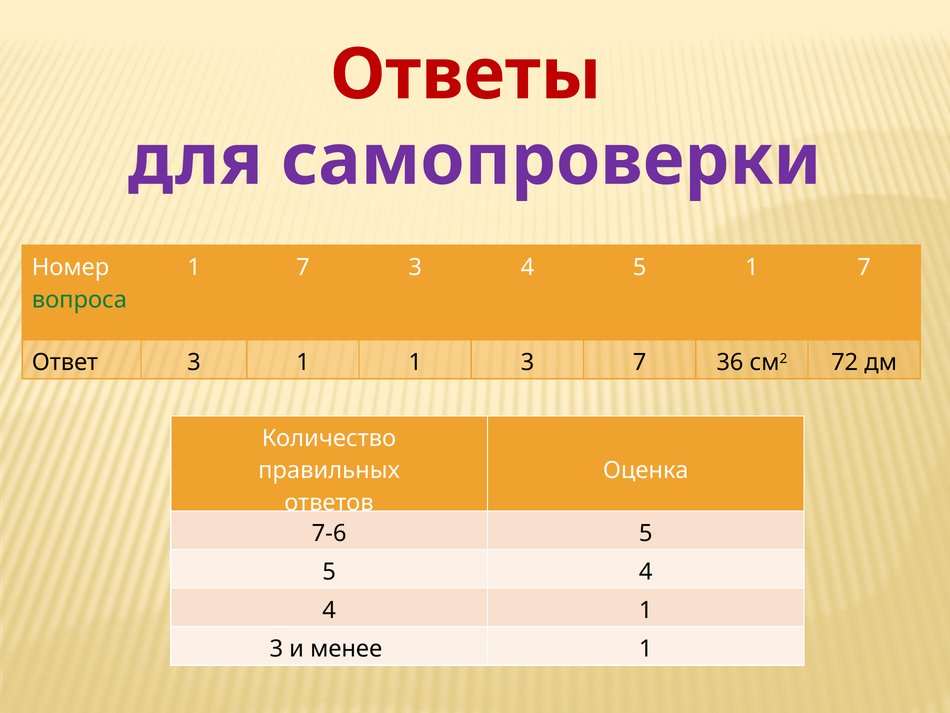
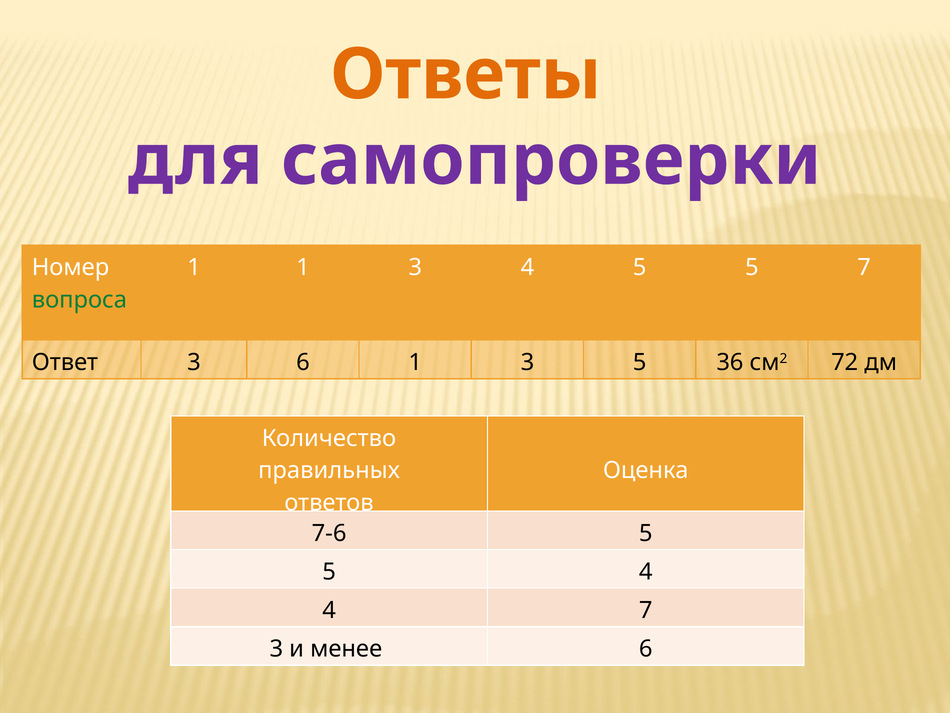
Ответы colour: red -> orange
7 at (303, 267): 7 -> 1
4 5 1: 1 -> 5
3 1: 1 -> 6
3 7: 7 -> 5
4 1: 1 -> 7
менее 1: 1 -> 6
